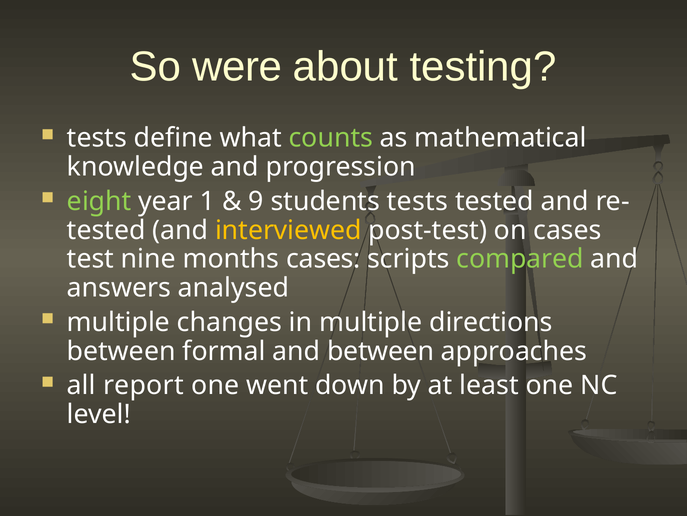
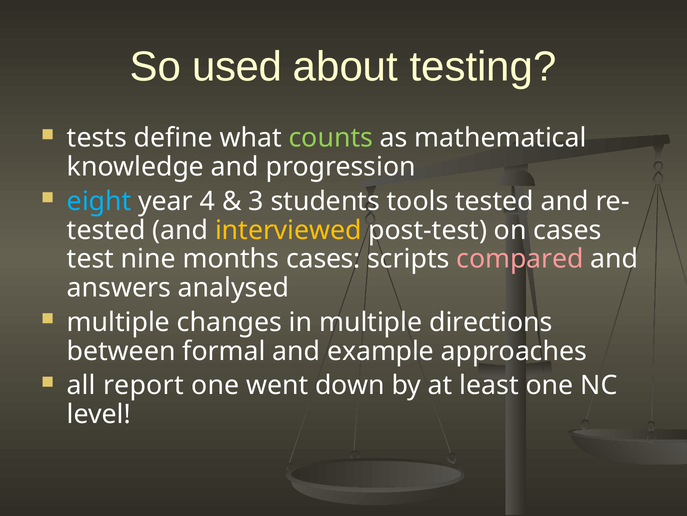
were: were -> used
eight colour: light green -> light blue
1: 1 -> 4
9: 9 -> 3
students tests: tests -> tools
compared colour: light green -> pink
and between: between -> example
